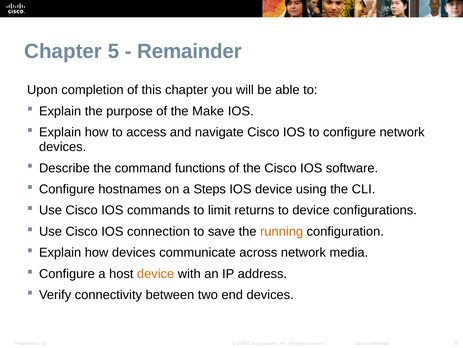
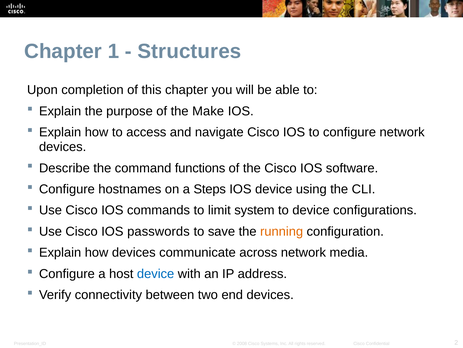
5: 5 -> 1
Remainder: Remainder -> Structures
returns: returns -> system
connection: connection -> passwords
device at (156, 273) colour: orange -> blue
